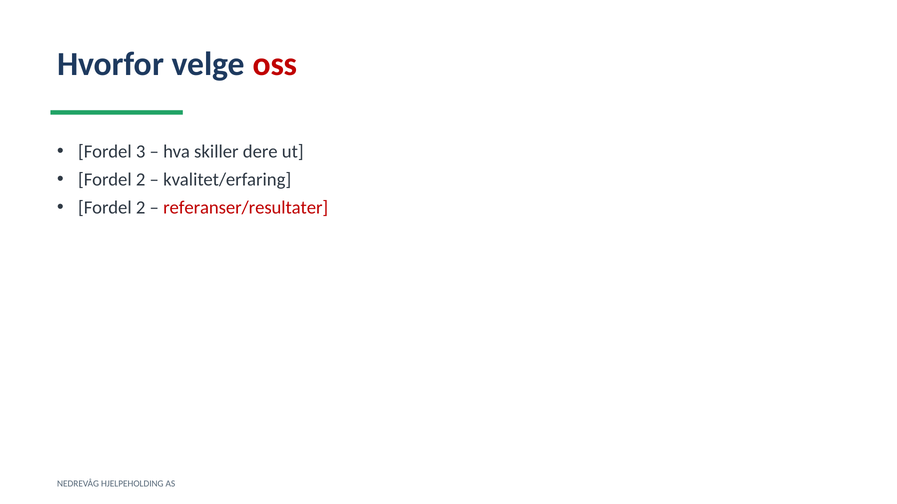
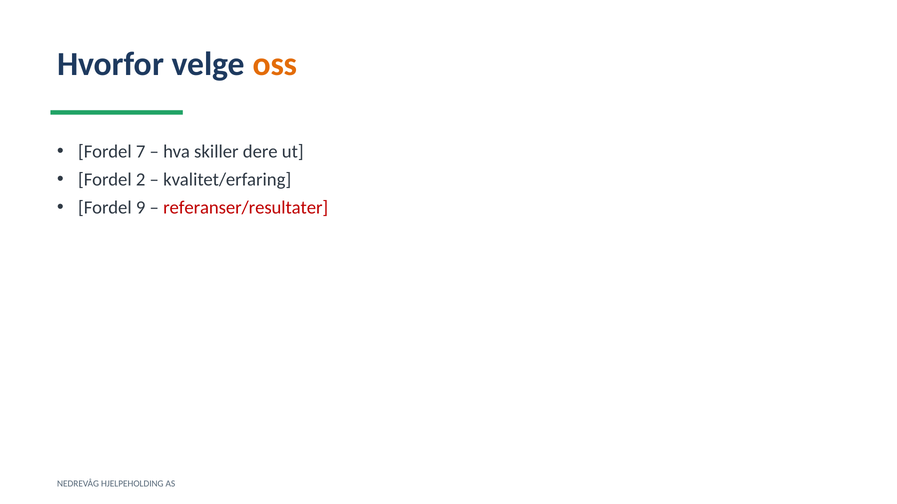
oss colour: red -> orange
3: 3 -> 7
2 at (141, 208): 2 -> 9
